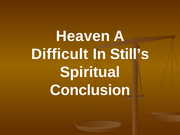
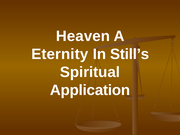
Difficult: Difficult -> Eternity
Conclusion: Conclusion -> Application
